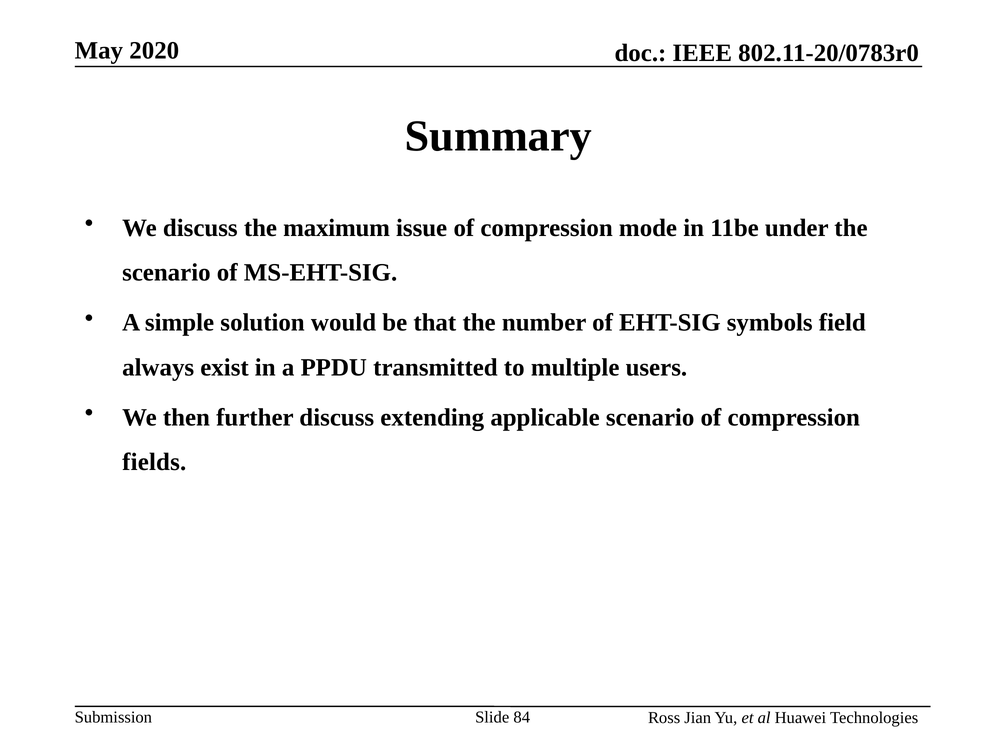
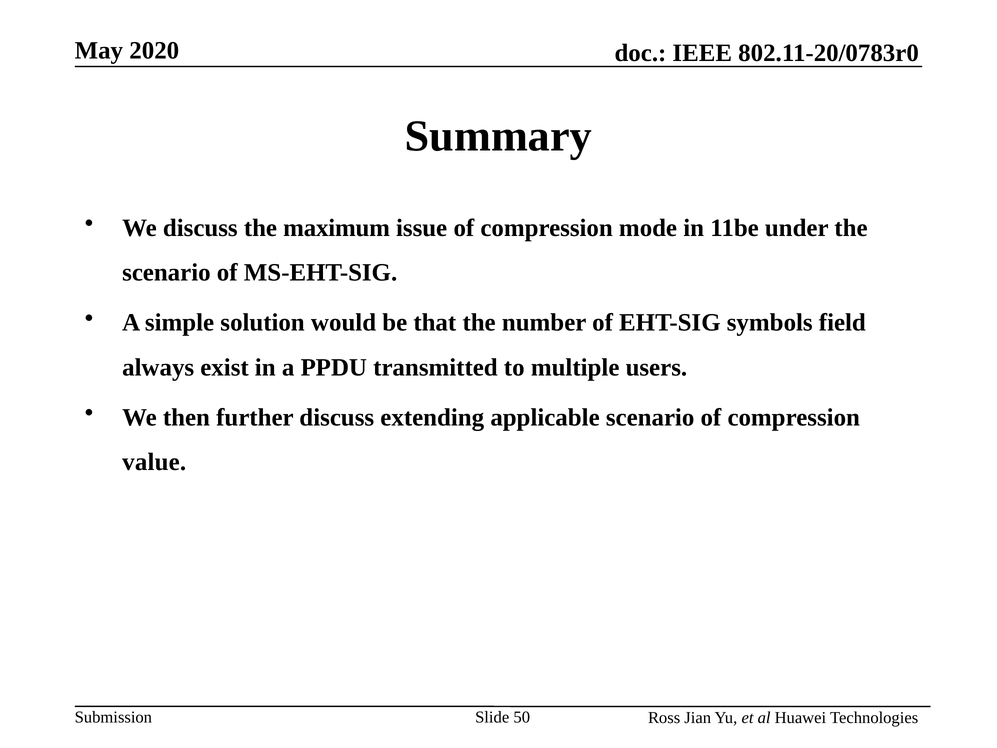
fields: fields -> value
84: 84 -> 50
